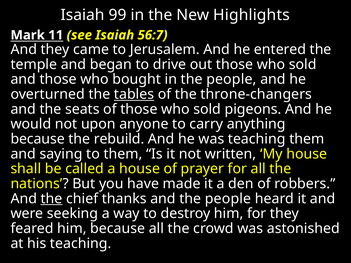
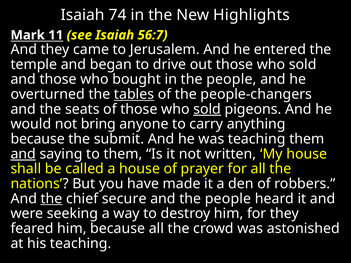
99: 99 -> 74
throne-changers: throne-changers -> people-changers
sold at (207, 109) underline: none -> present
upon: upon -> bring
rebuild: rebuild -> submit
and at (23, 154) underline: none -> present
thanks: thanks -> secure
